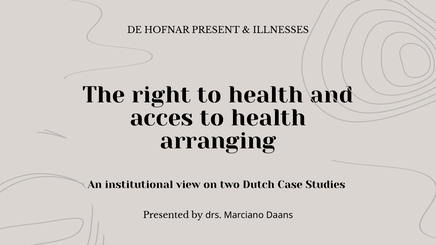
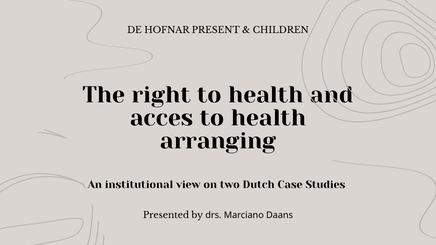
ILLNESSES: ILLNESSES -> CHILDREN
